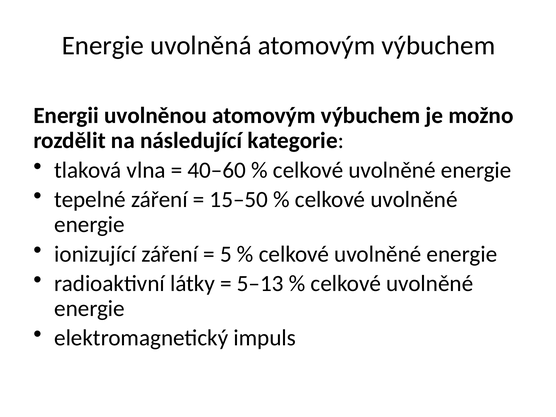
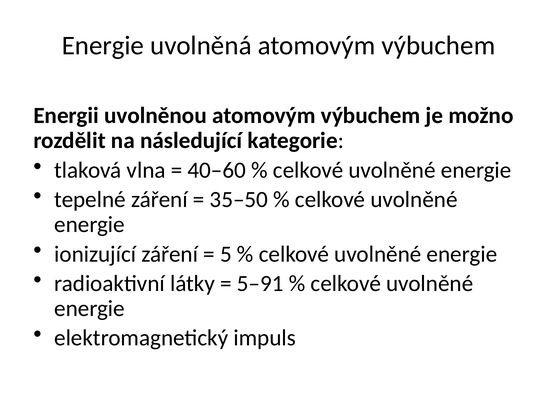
15–50: 15–50 -> 35–50
5–13: 5–13 -> 5–91
